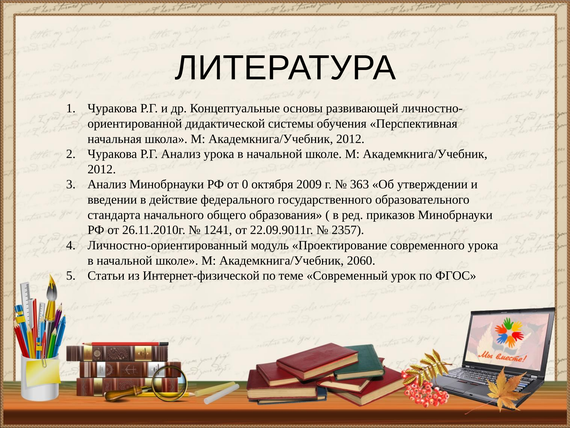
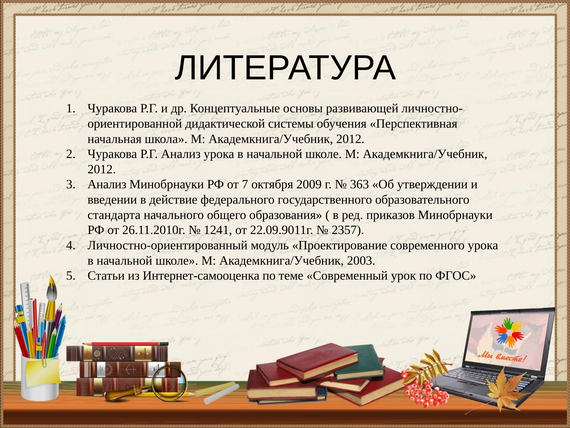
0: 0 -> 7
2060: 2060 -> 2003
Интернет-физической: Интернет-физической -> Интернет-самооценка
